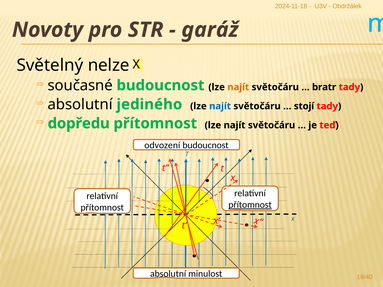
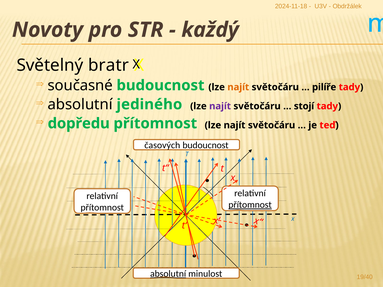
garáž: garáž -> každý
nelze: nelze -> bratr
bratr: bratr -> pilíře
najít at (220, 106) colour: blue -> purple
odvození: odvození -> časových
absolutní at (168, 274) underline: none -> present
